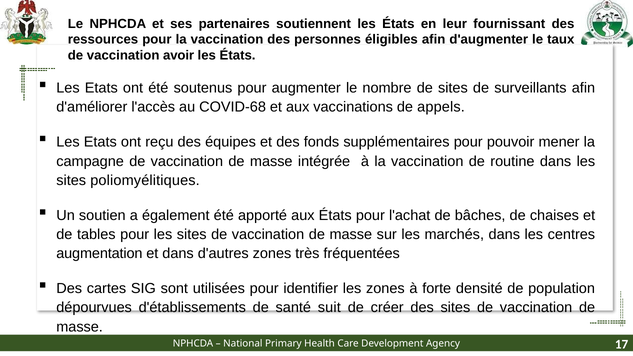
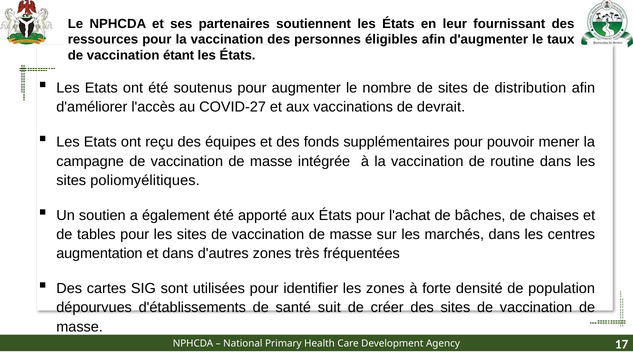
avoir: avoir -> étant
surveillants: surveillants -> distribution
COVID-68: COVID-68 -> COVID-27
appels: appels -> devrait
